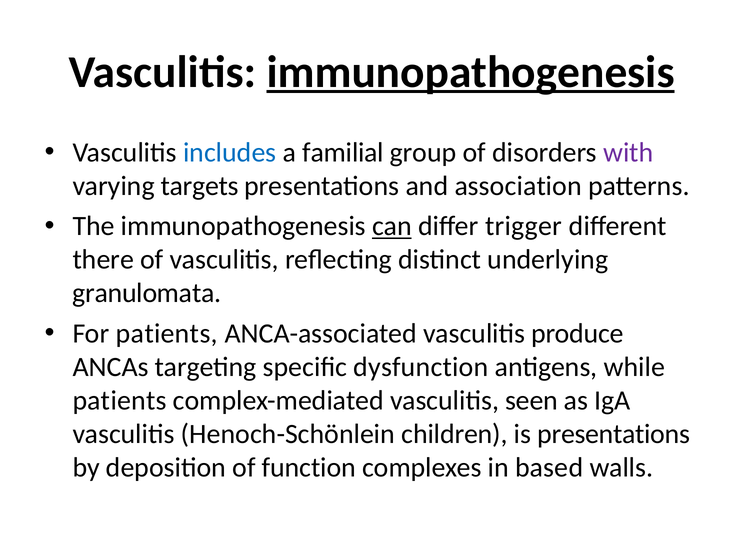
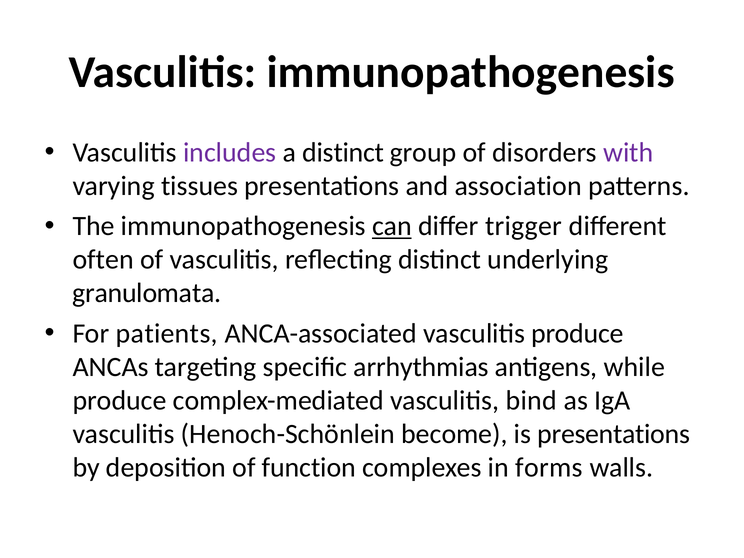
immunopathogenesis at (471, 72) underline: present -> none
includes colour: blue -> purple
a familial: familial -> distinct
targets: targets -> tissues
there: there -> often
dysfunction: dysfunction -> arrhythmias
patients at (120, 400): patients -> produce
seen: seen -> bind
children: children -> become
based: based -> forms
